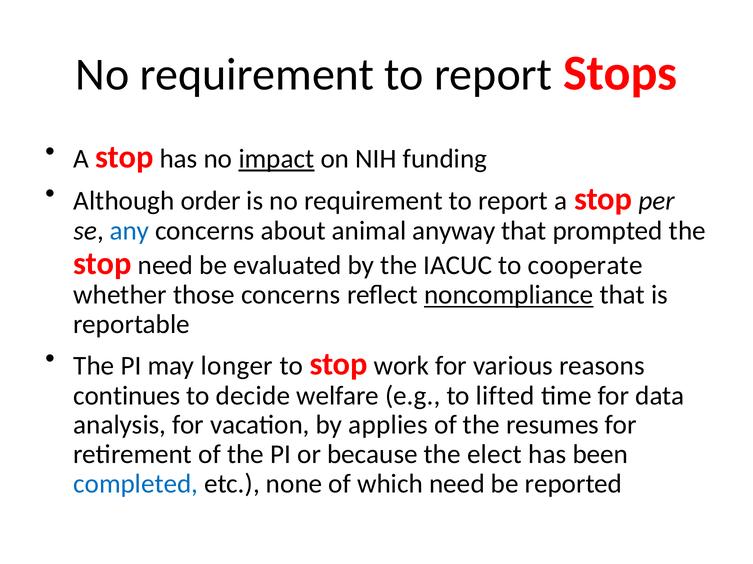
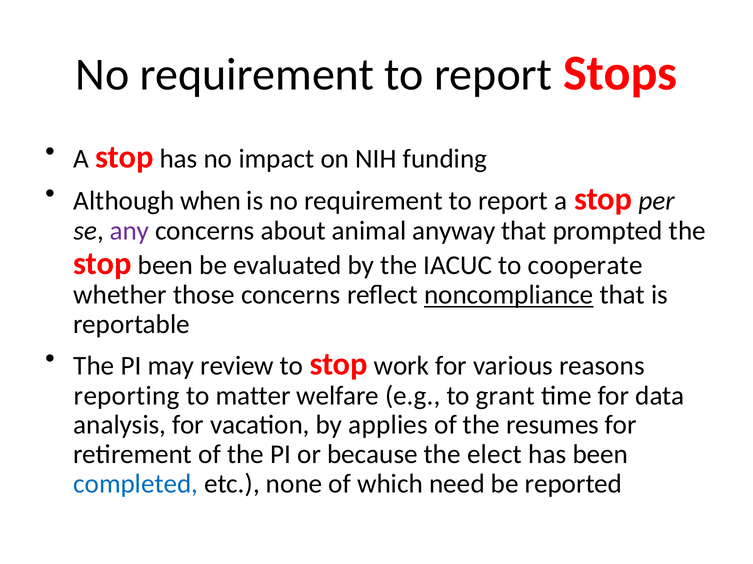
impact underline: present -> none
order: order -> when
any colour: blue -> purple
stop need: need -> been
longer: longer -> review
continues: continues -> reporting
decide: decide -> matter
lifted: lifted -> grant
